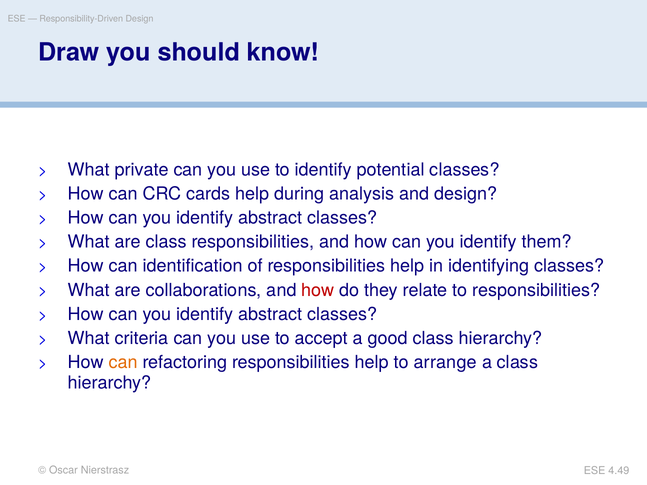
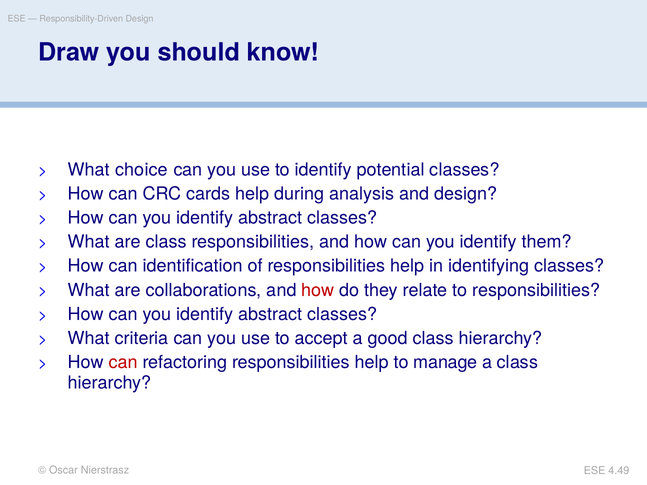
private: private -> choice
can at (123, 363) colour: orange -> red
arrange: arrange -> manage
